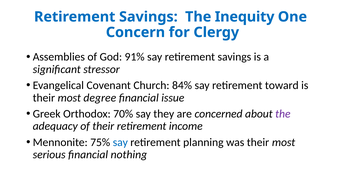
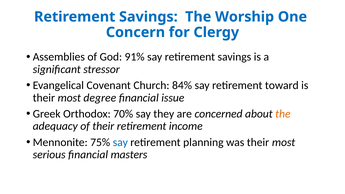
Inequity: Inequity -> Worship
the at (283, 114) colour: purple -> orange
nothing: nothing -> masters
